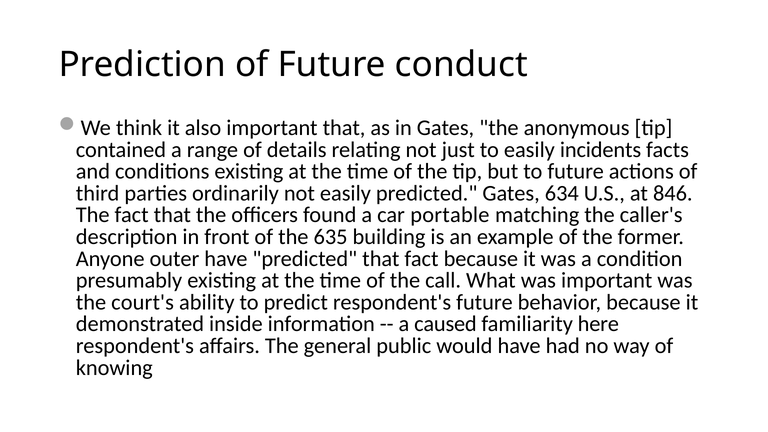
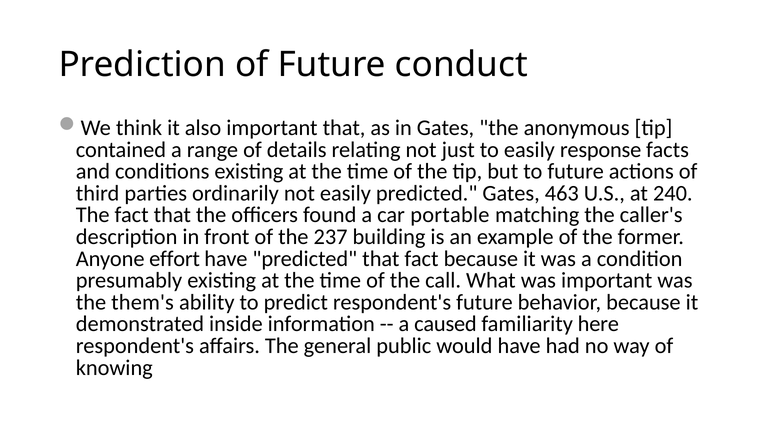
incidents: incidents -> response
634: 634 -> 463
846: 846 -> 240
635: 635 -> 237
outer: outer -> effort
court's: court's -> them's
